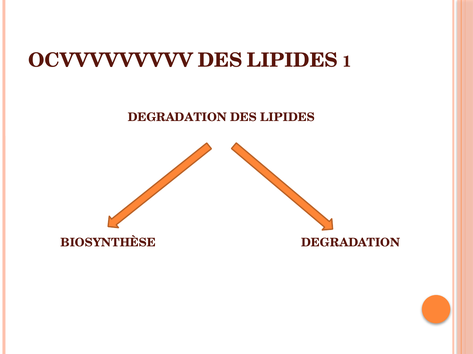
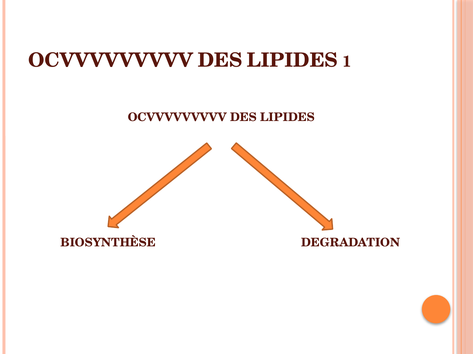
DEGRADATION at (177, 117): DEGRADATION -> OCVVVVVVVVV
